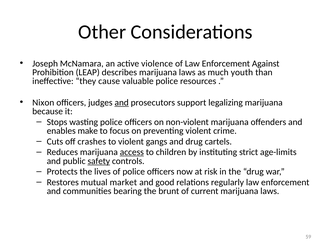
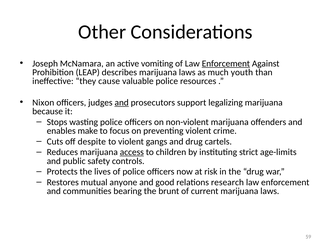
violence: violence -> vomiting
Enforcement at (226, 64) underline: none -> present
crashes: crashes -> despite
safety underline: present -> none
market: market -> anyone
regularly: regularly -> research
